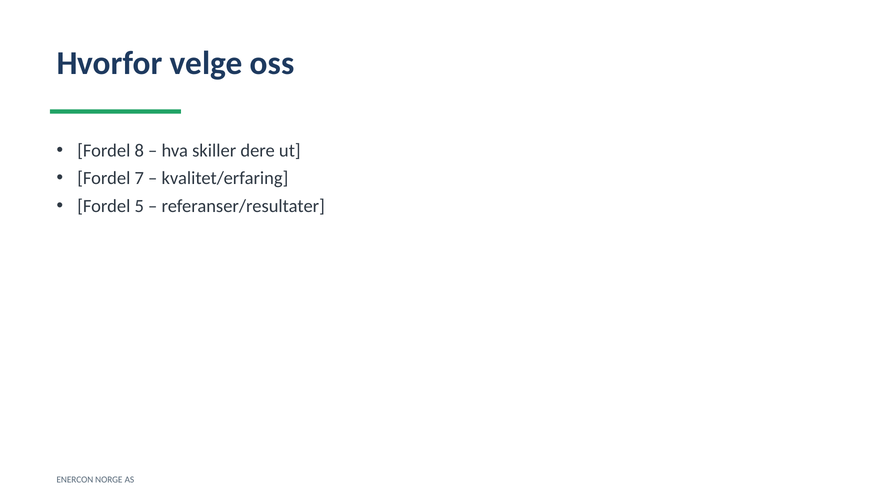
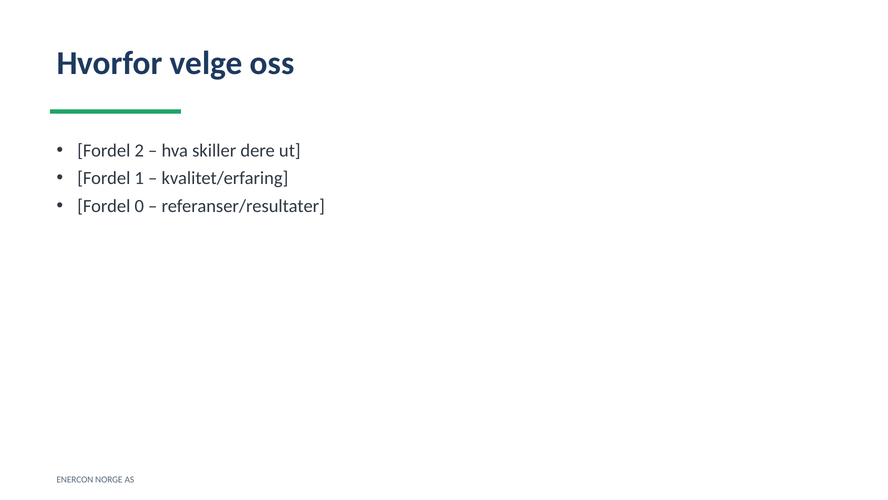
8: 8 -> 2
7: 7 -> 1
5: 5 -> 0
